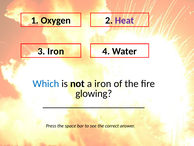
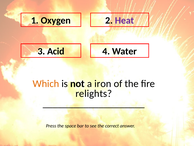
3 Iron: Iron -> Acid
Which colour: blue -> orange
glowing: glowing -> relights
